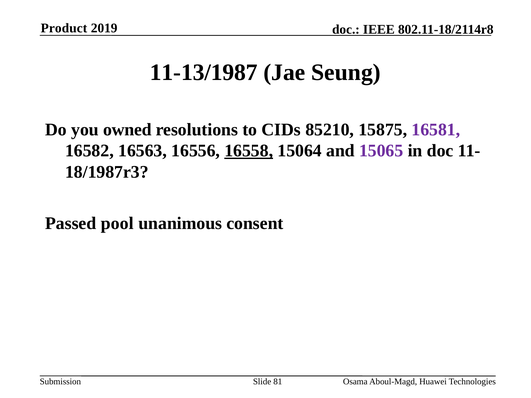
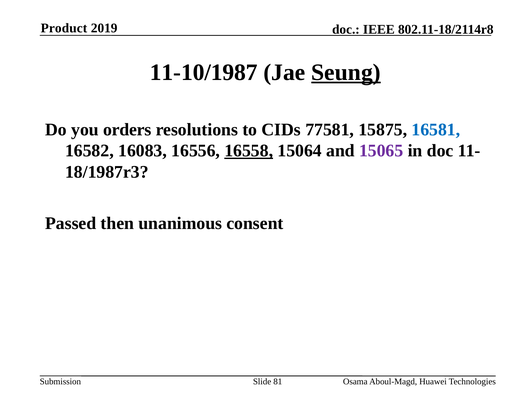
11-13/1987: 11-13/1987 -> 11-10/1987
Seung underline: none -> present
owned: owned -> orders
85210: 85210 -> 77581
16581 colour: purple -> blue
16563: 16563 -> 16083
pool: pool -> then
